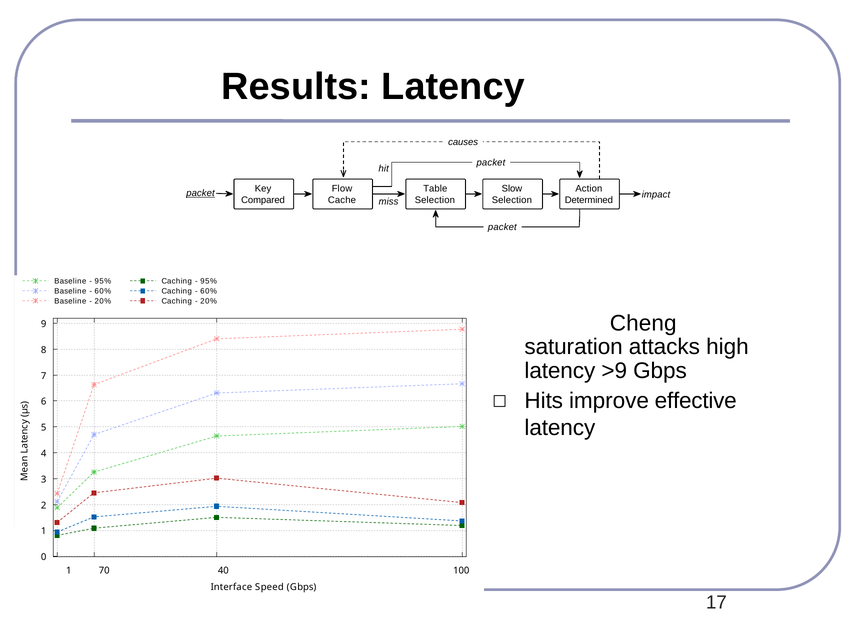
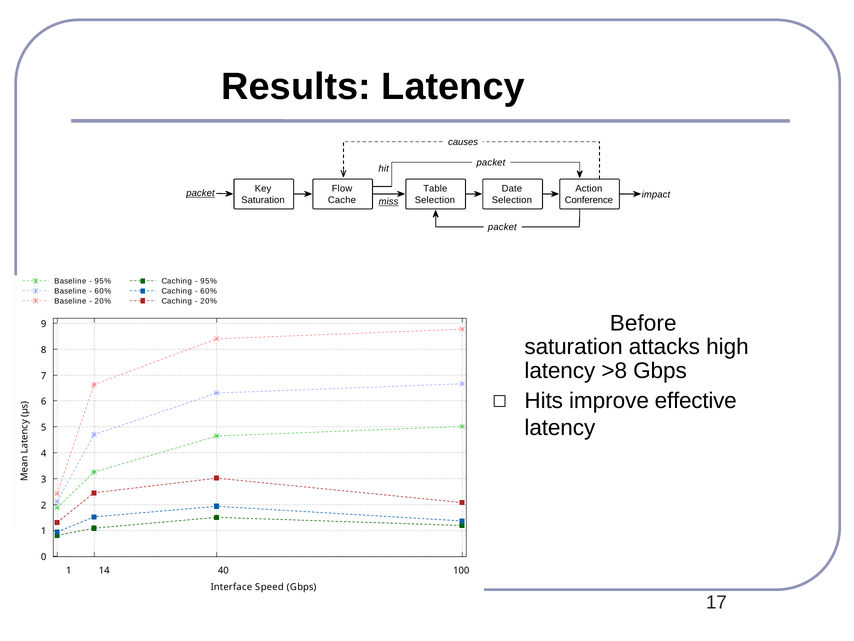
Slow: Slow -> Date
Compared at (263, 200): Compared -> Saturation
Determined: Determined -> Conference
miss underline: none -> present
Cheng: Cheng -> Before
>9: >9 -> >8
70: 70 -> 14
